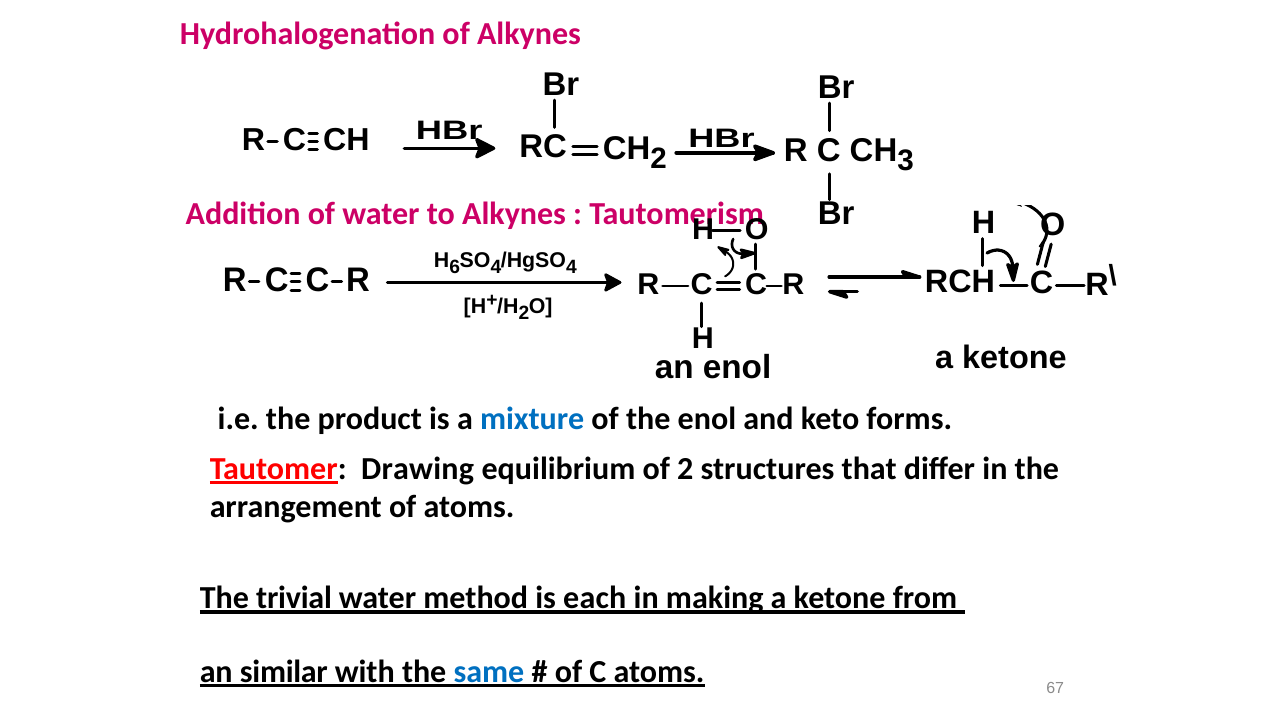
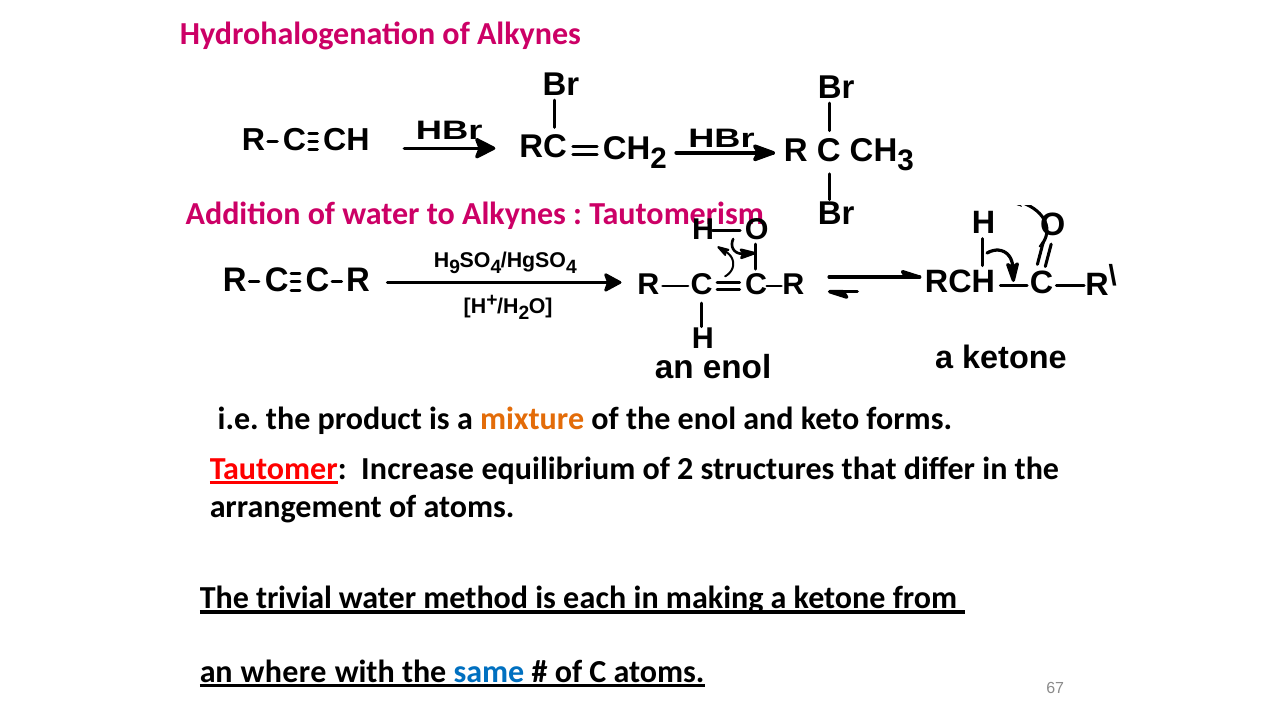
6: 6 -> 9
mixture colour: blue -> orange
Drawing: Drawing -> Increase
similar: similar -> where
